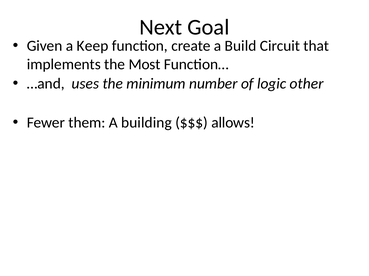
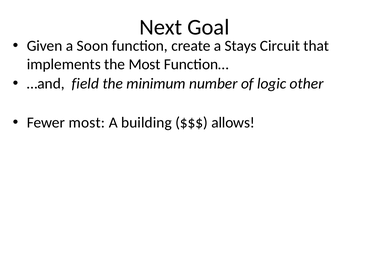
Keep: Keep -> Soon
Build: Build -> Stays
uses: uses -> field
Fewer them: them -> most
